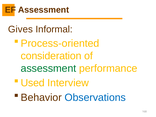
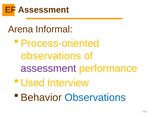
Gives: Gives -> Arena
consideration at (51, 56): consideration -> observations
assessment at (48, 68) colour: green -> purple
